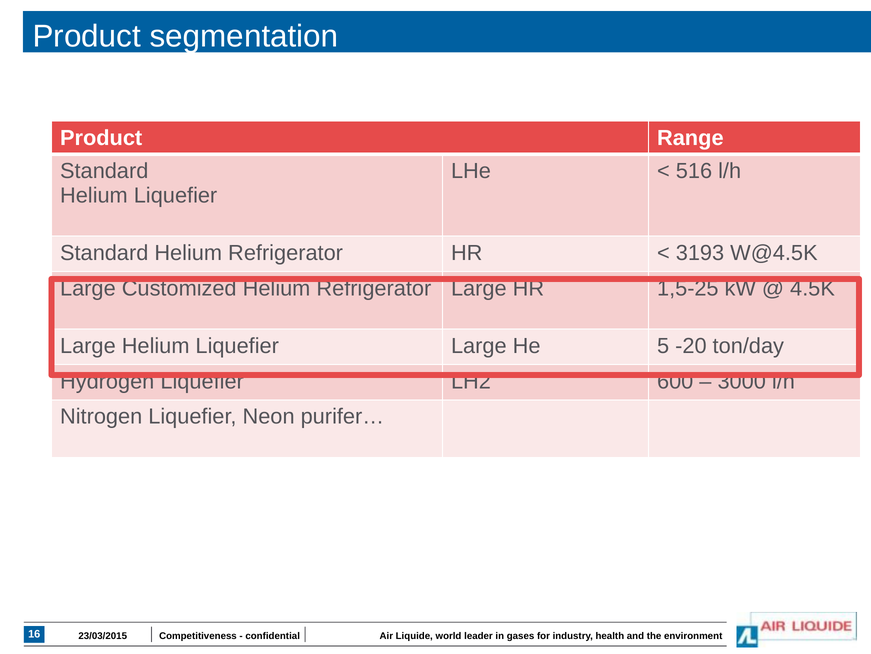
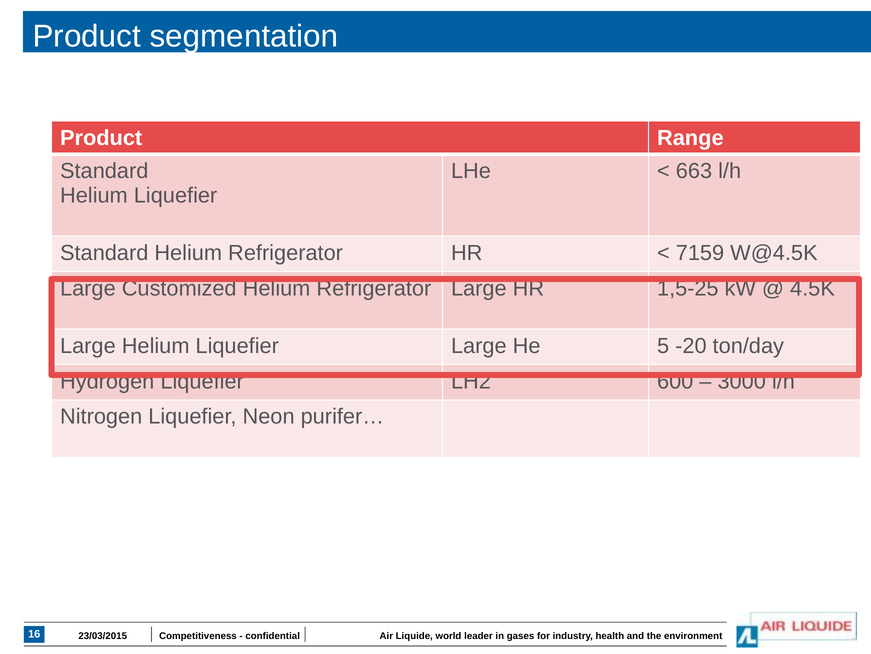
516: 516 -> 663
3193: 3193 -> 7159
